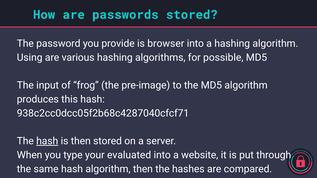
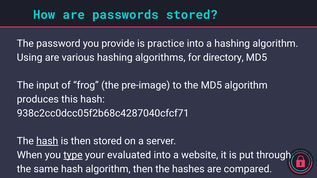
browser: browser -> practice
possible: possible -> directory
type underline: none -> present
